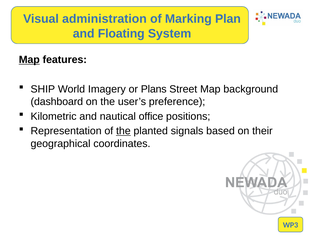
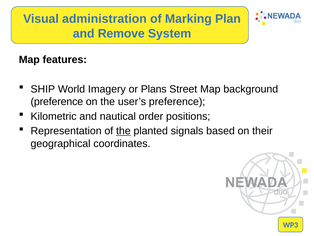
Floating: Floating -> Remove
Map at (29, 60) underline: present -> none
dashboard at (57, 101): dashboard -> preference
office: office -> order
